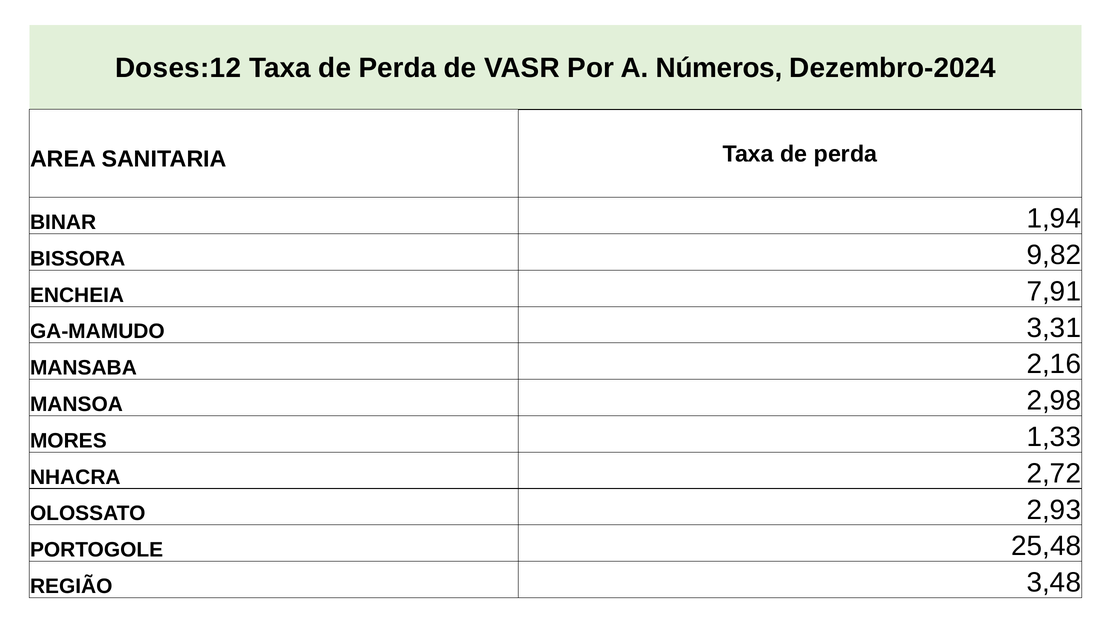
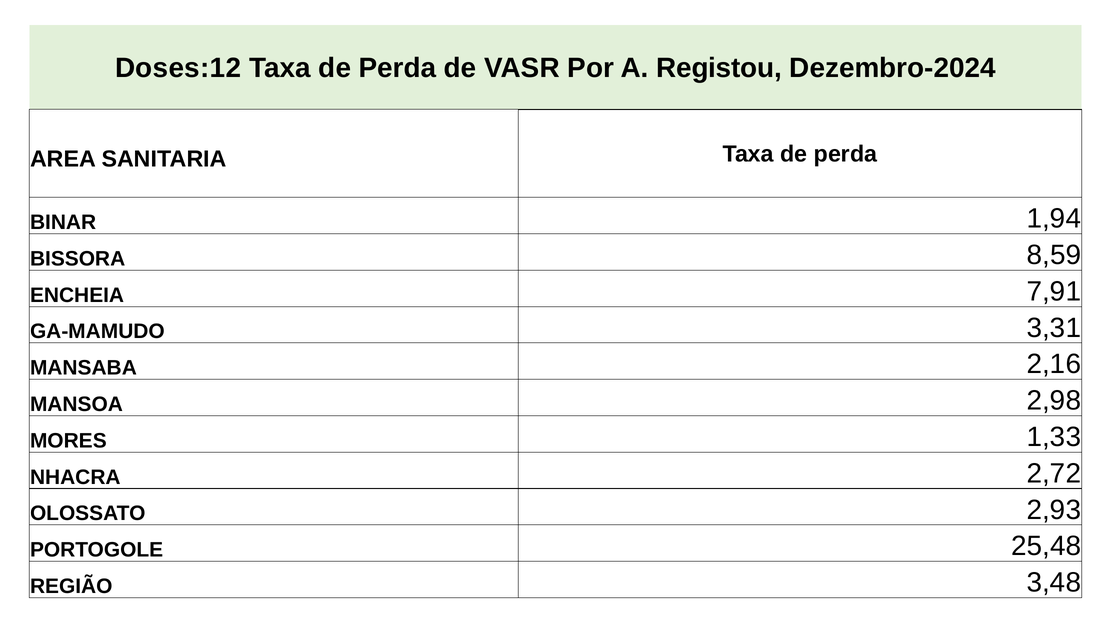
Números: Números -> Registou
9,82: 9,82 -> 8,59
